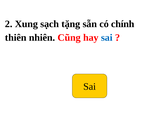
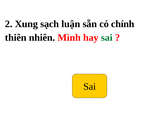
tặng: tặng -> luận
Cũng: Cũng -> Mình
sai at (107, 38) colour: blue -> green
